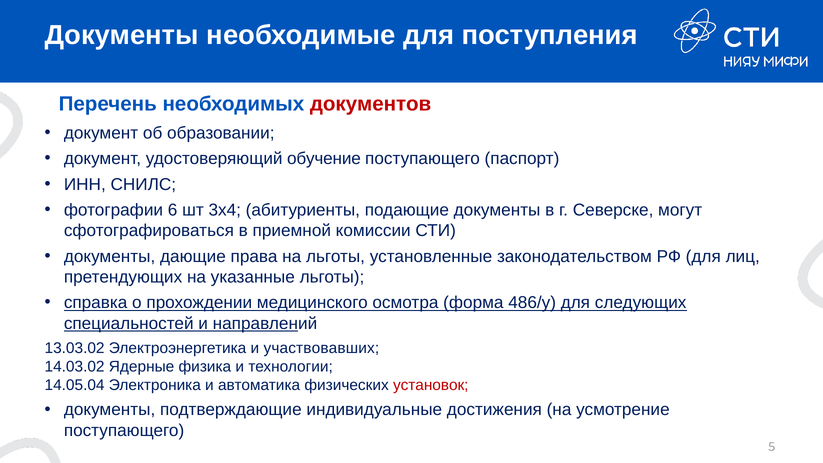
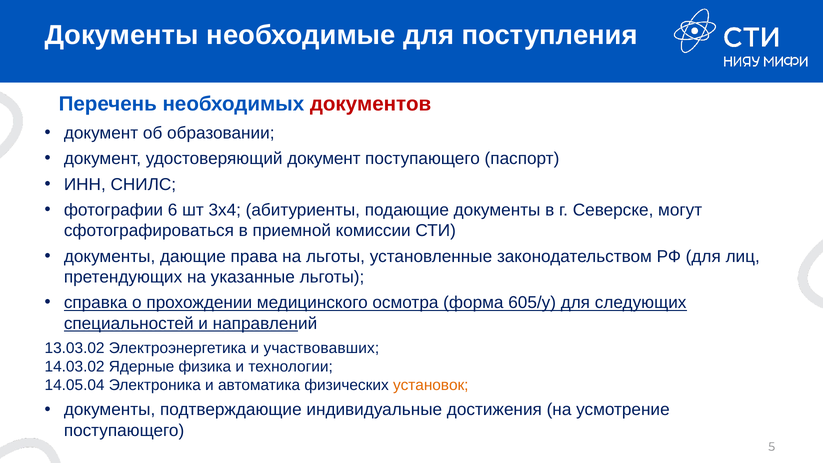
удостоверяющий обучение: обучение -> документ
486/у: 486/у -> 605/у
установок colour: red -> orange
